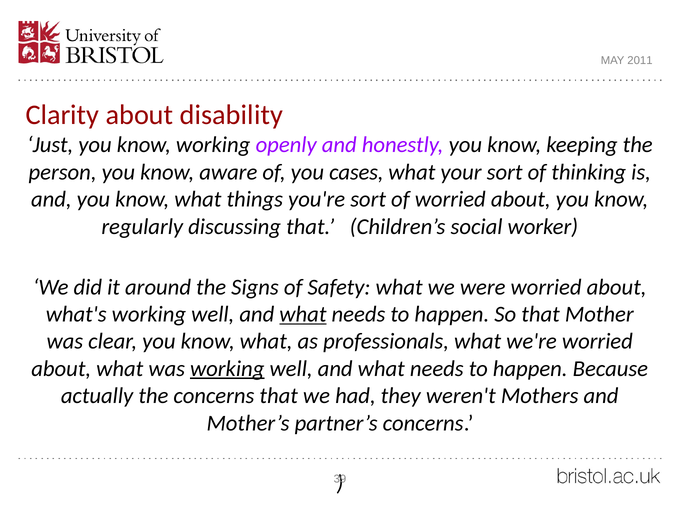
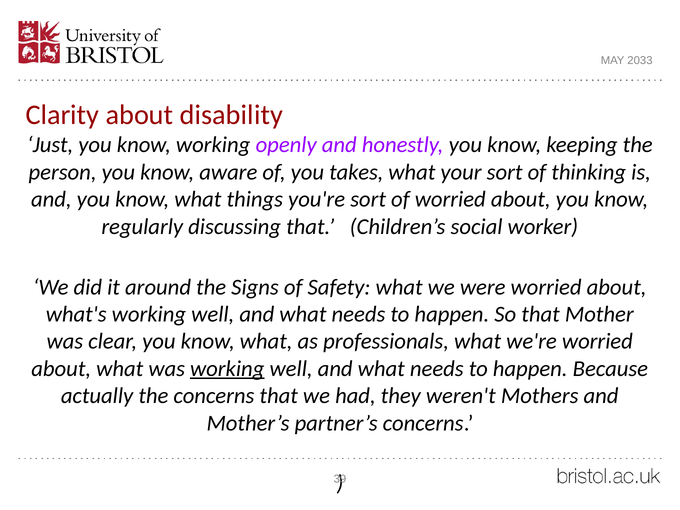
2011: 2011 -> 2033
cases: cases -> takes
what at (303, 314) underline: present -> none
